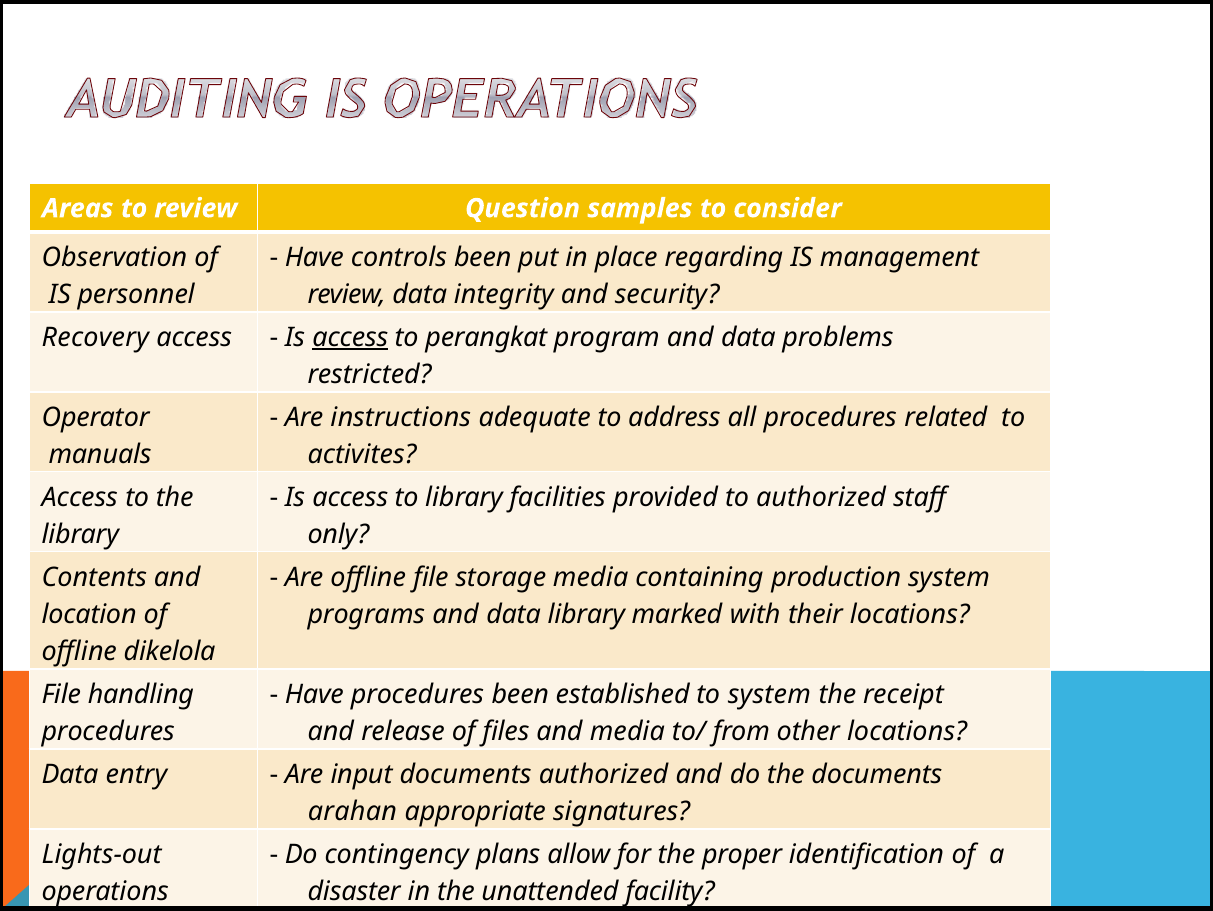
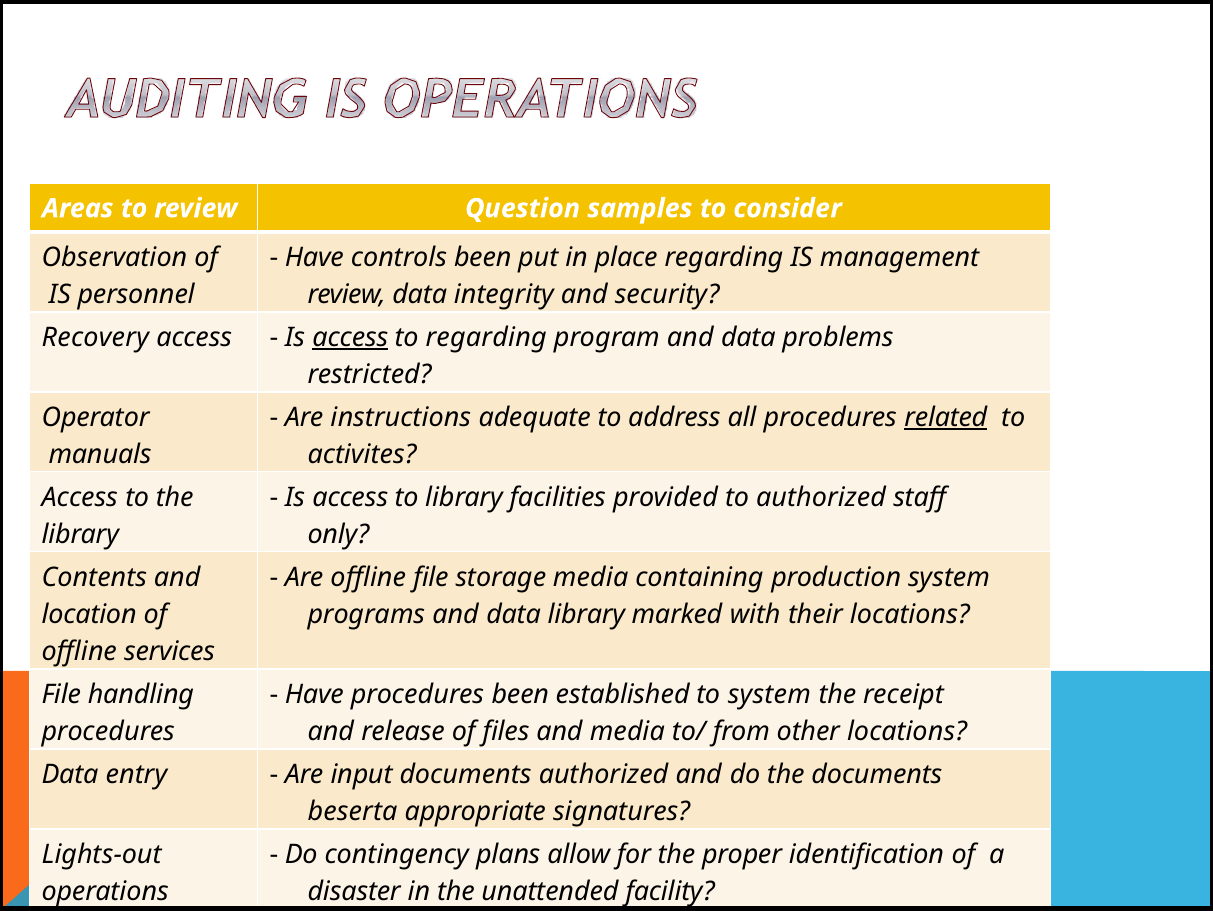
to perangkat: perangkat -> regarding
related underline: none -> present
dikelola: dikelola -> services
arahan: arahan -> beserta
